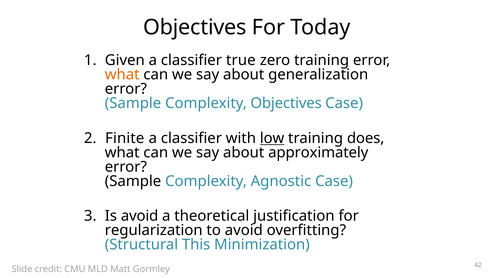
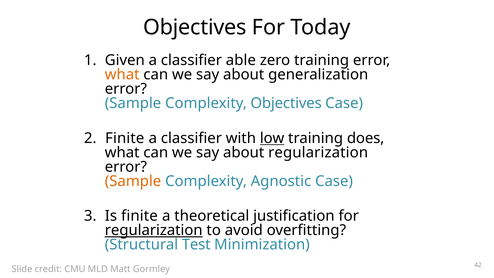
true: true -> able
about approximately: approximately -> regularization
Sample at (133, 181) colour: black -> orange
Is avoid: avoid -> finite
regularization at (154, 230) underline: none -> present
This: This -> Test
